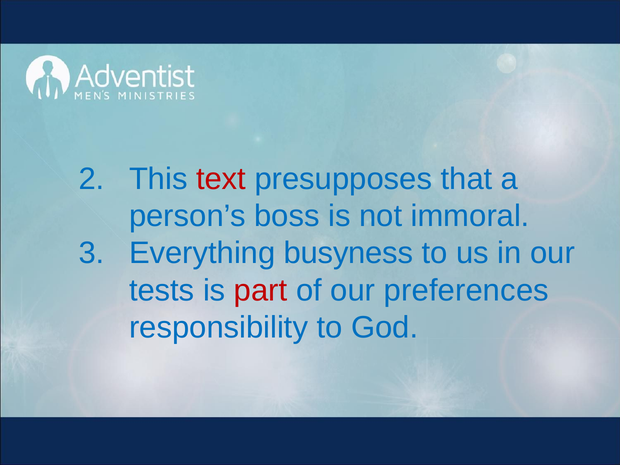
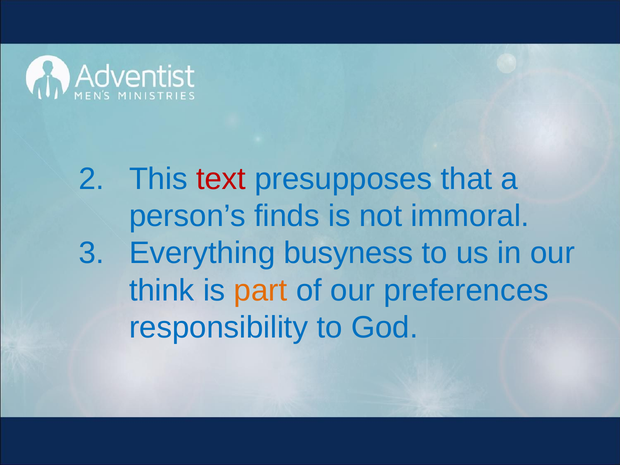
boss: boss -> finds
tests: tests -> think
part colour: red -> orange
